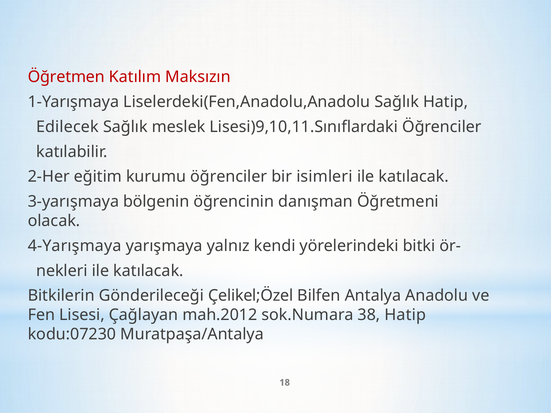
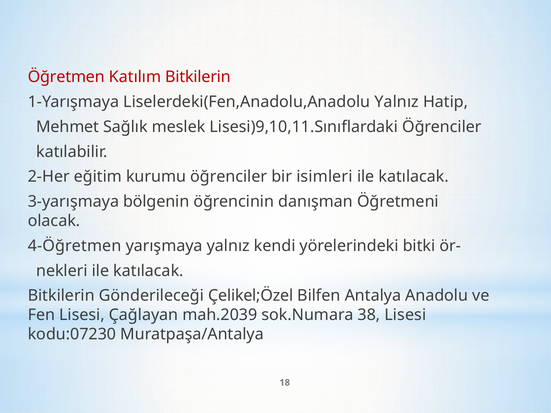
Katılım Maksızın: Maksızın -> Bitkilerin
Liselerdeki(Fen,Anadolu,Anadolu Sağlık: Sağlık -> Yalnız
Edilecek: Edilecek -> Mehmet
4-Yarışmaya: 4-Yarışmaya -> 4-Öğretmen
mah.2012: mah.2012 -> mah.2039
38 Hatip: Hatip -> Lisesi
